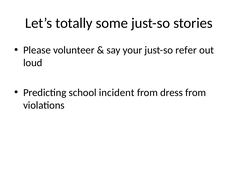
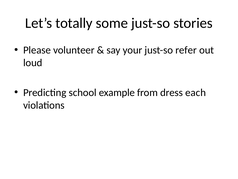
incident: incident -> example
dress from: from -> each
